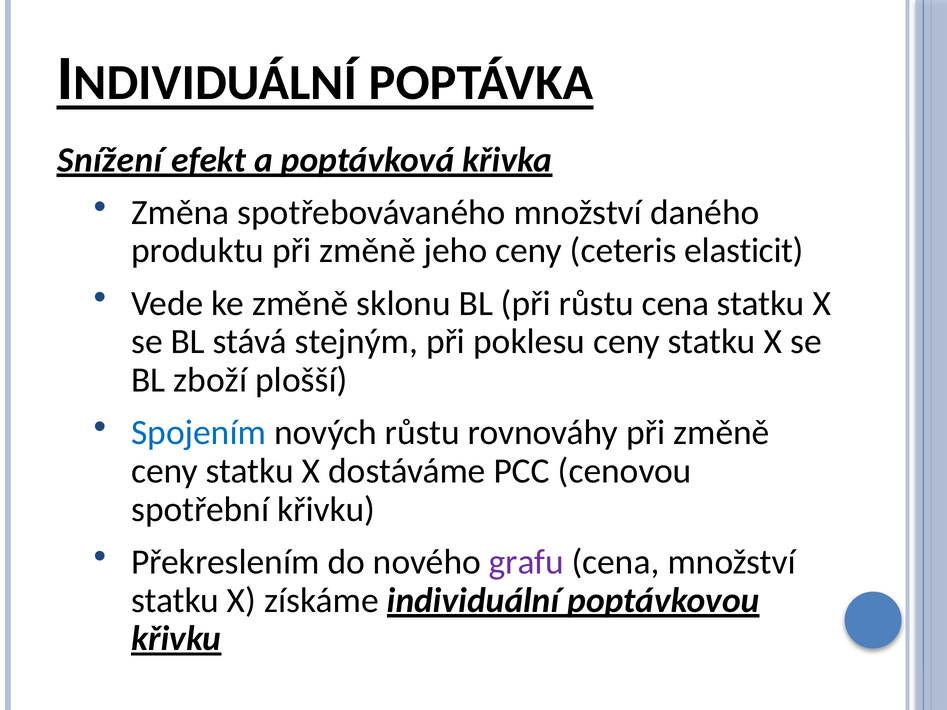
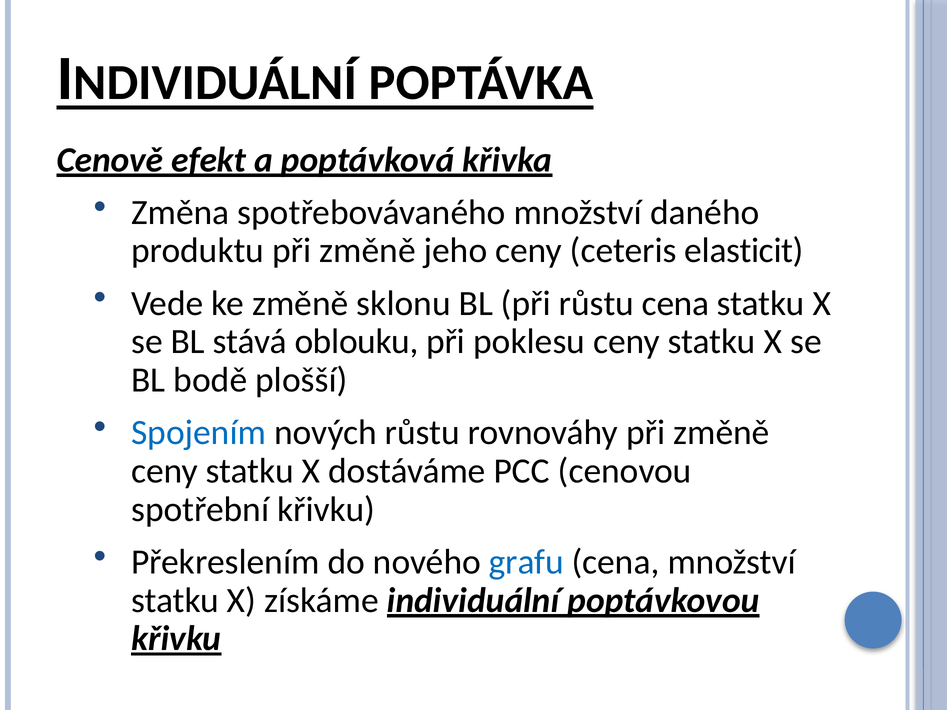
Snížení: Snížení -> Cenově
stejným: stejným -> oblouku
zboží: zboží -> bodě
grafu colour: purple -> blue
